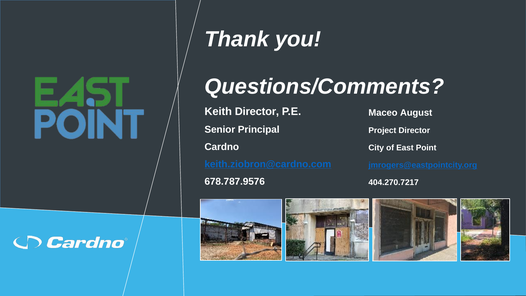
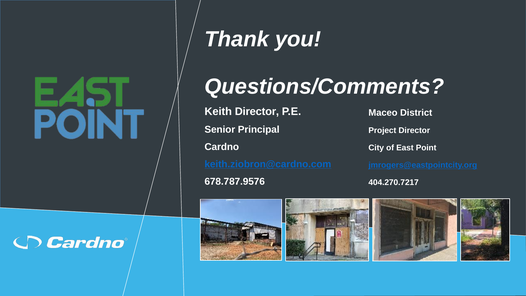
August: August -> District
